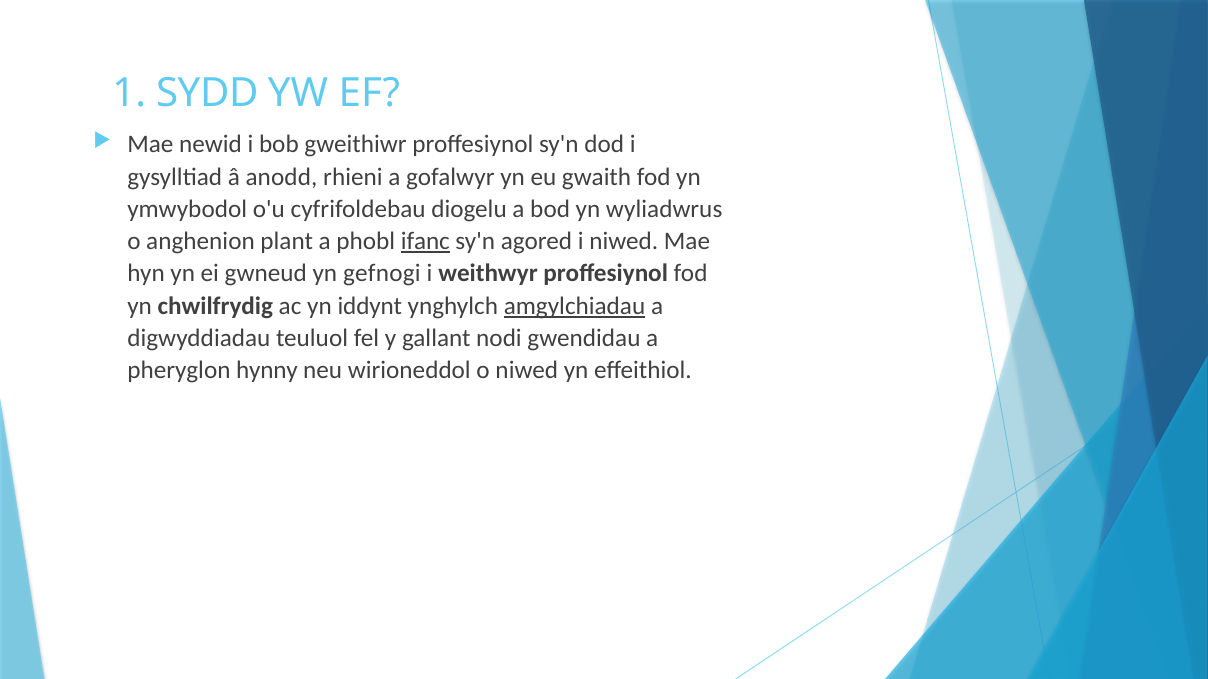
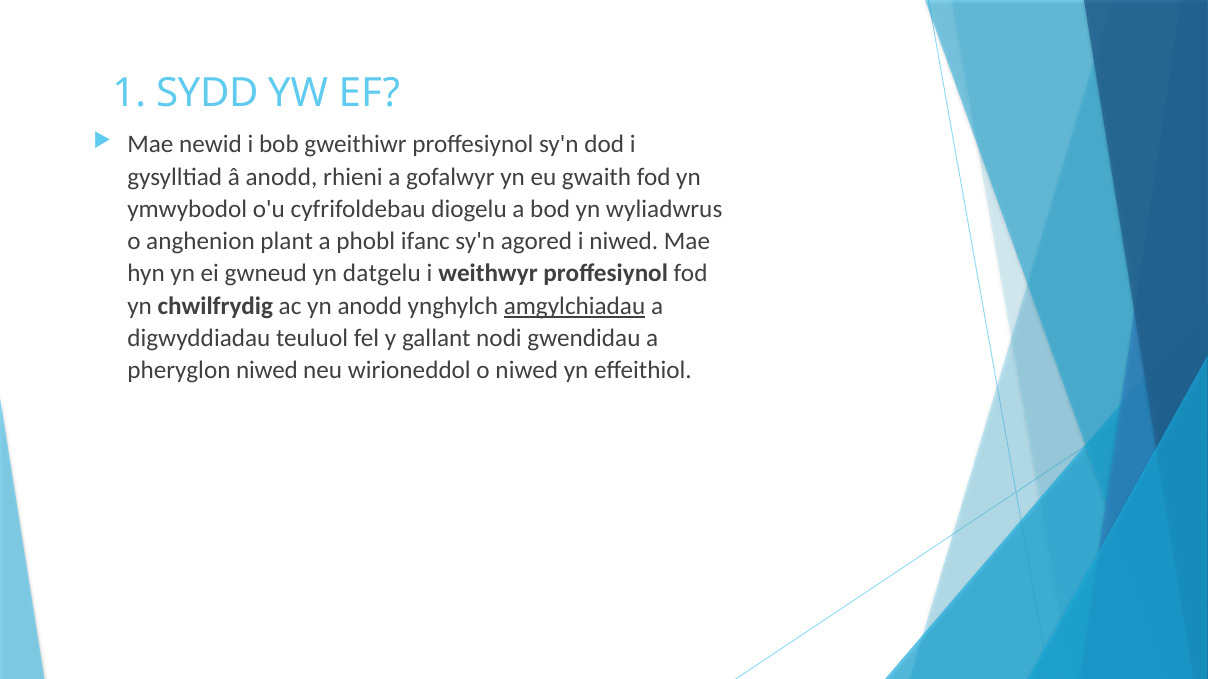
ifanc underline: present -> none
gefnogi: gefnogi -> datgelu
yn iddynt: iddynt -> anodd
pheryglon hynny: hynny -> niwed
